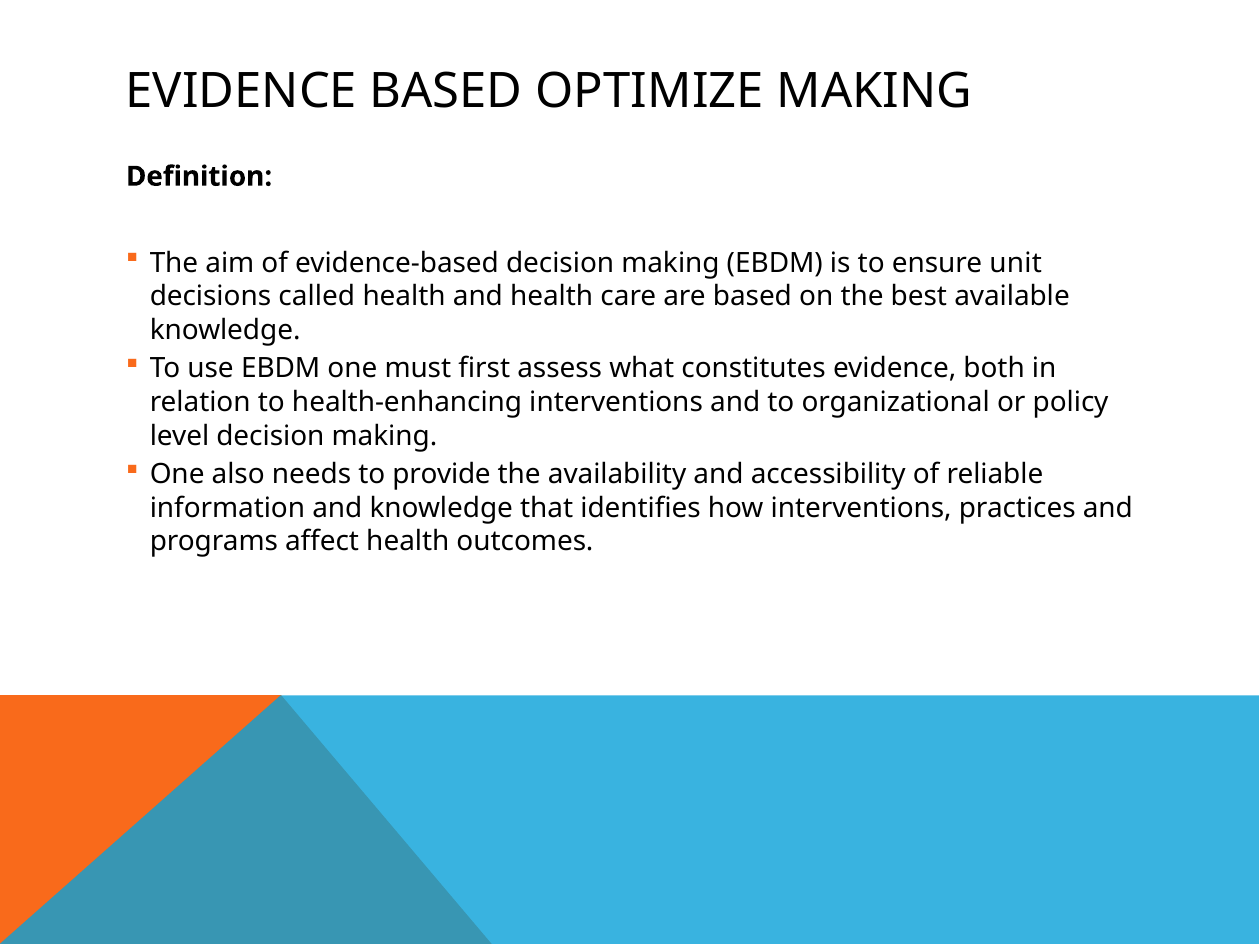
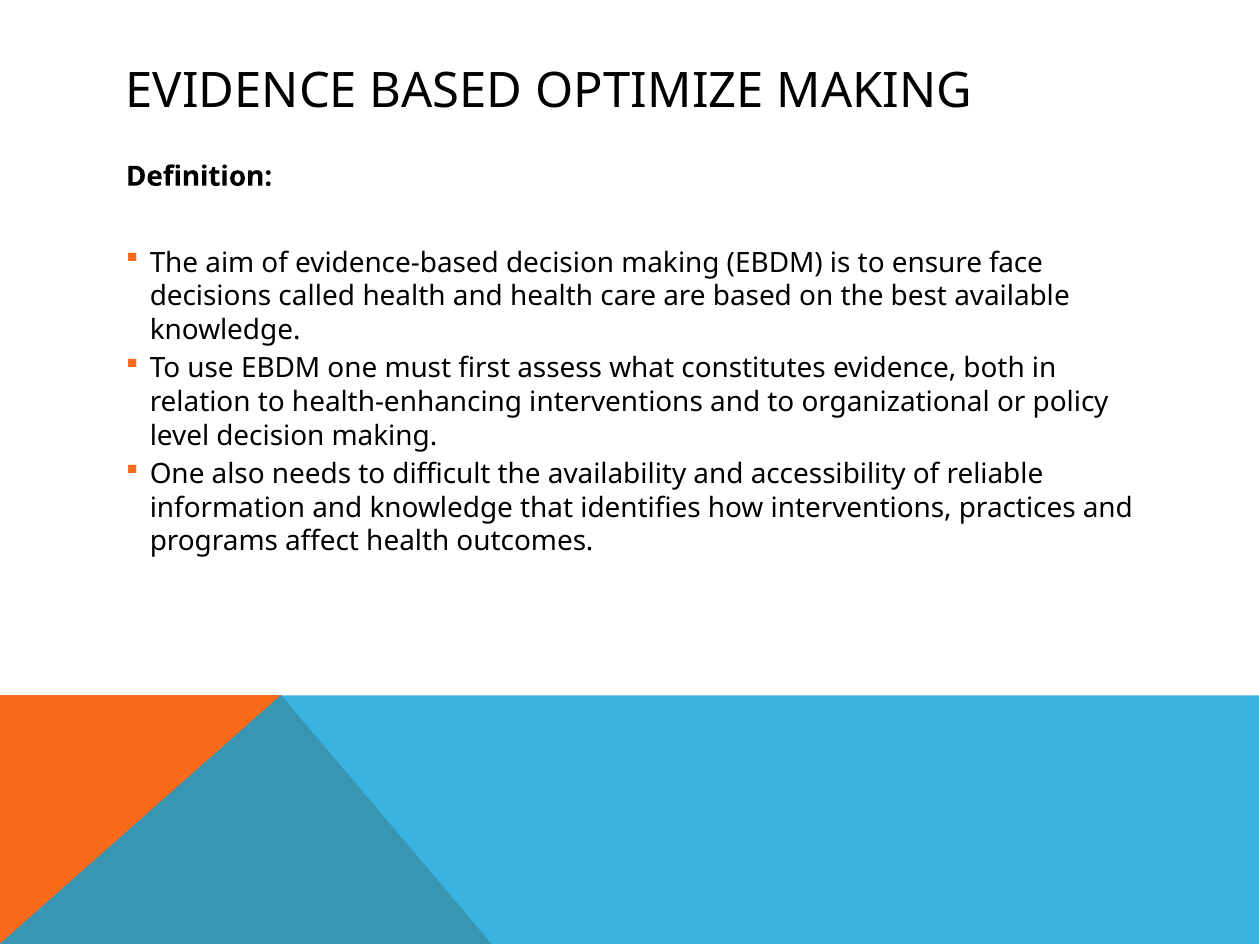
unit: unit -> face
provide: provide -> difficult
